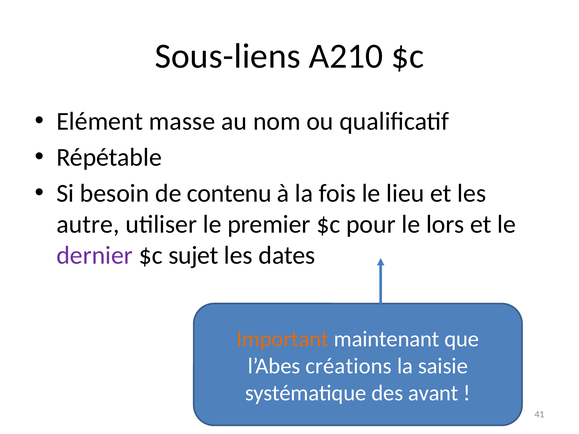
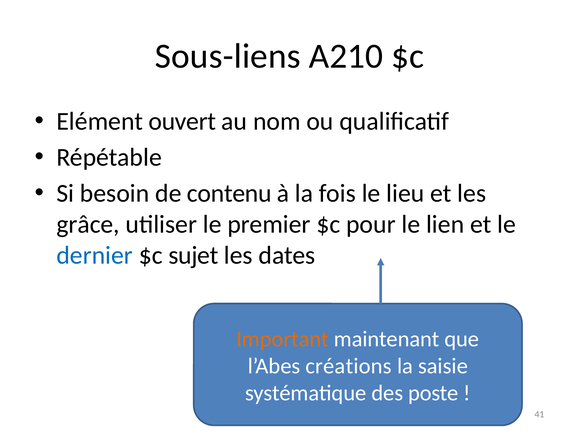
masse: masse -> ouvert
autre: autre -> grâce
lors: lors -> lien
dernier colour: purple -> blue
avant: avant -> poste
